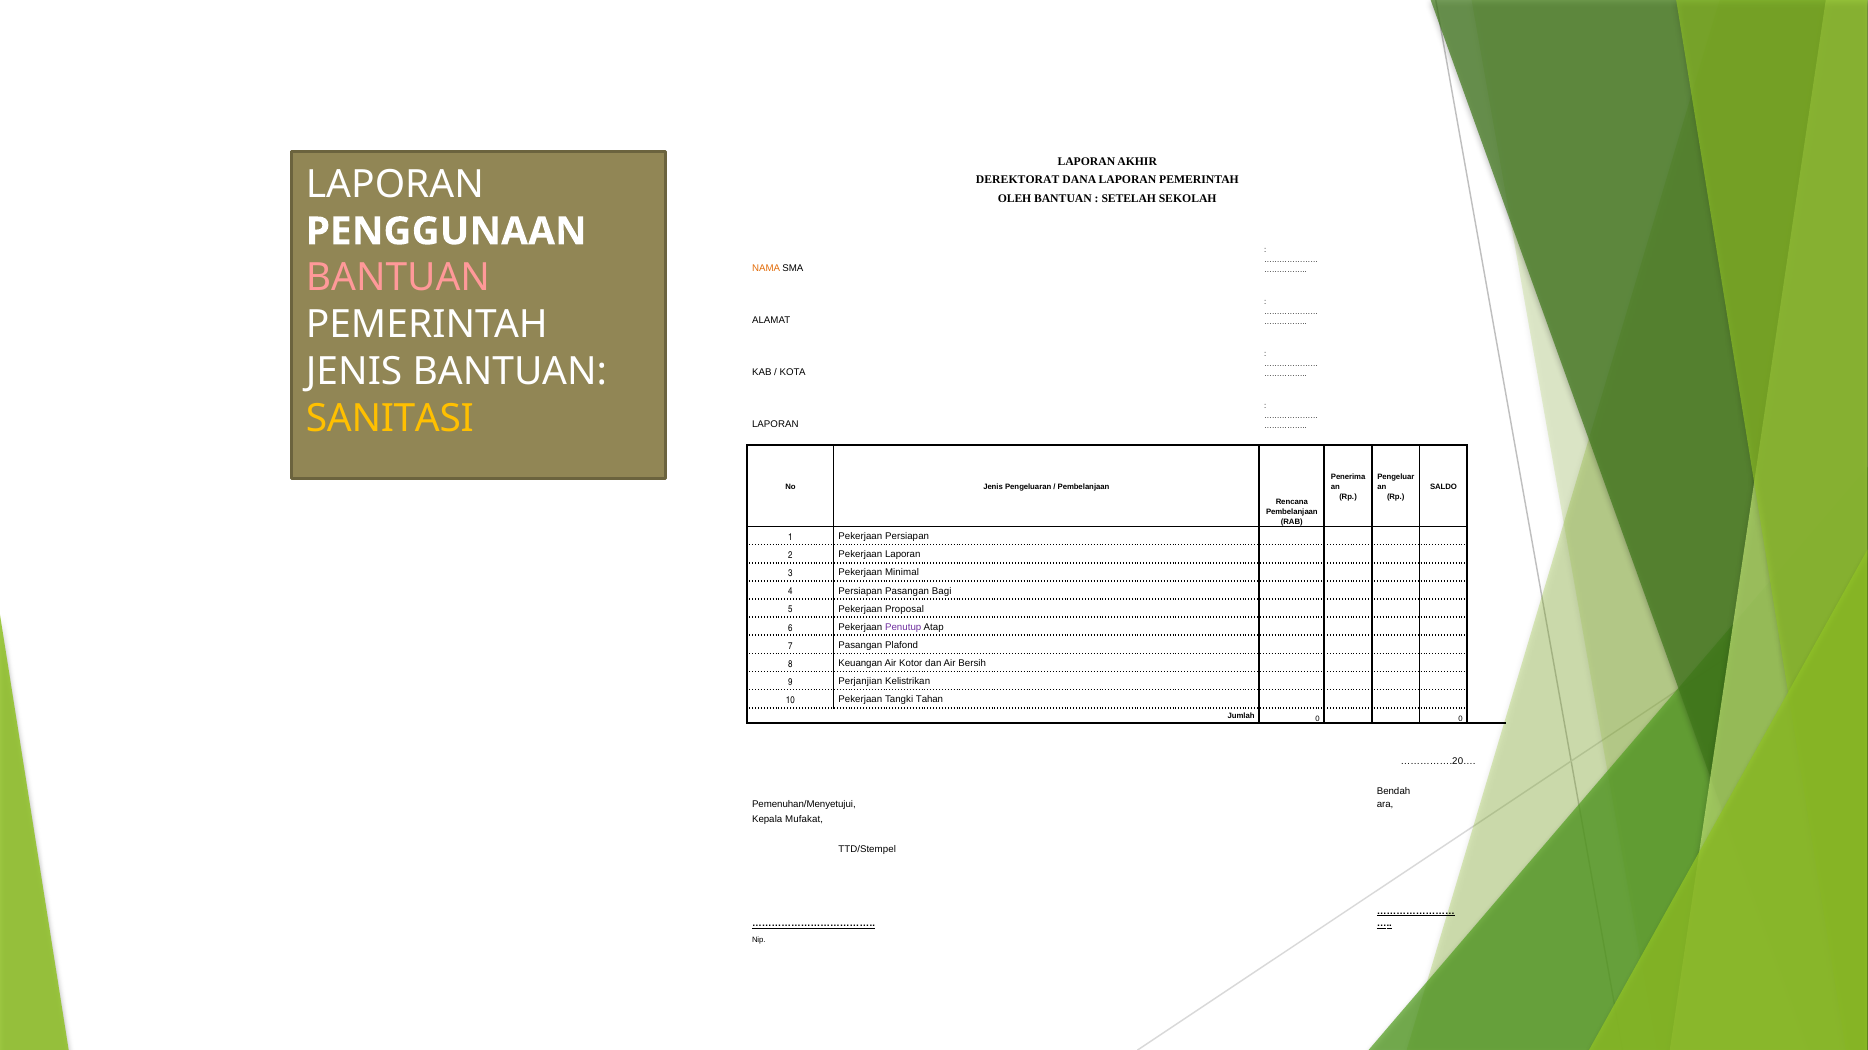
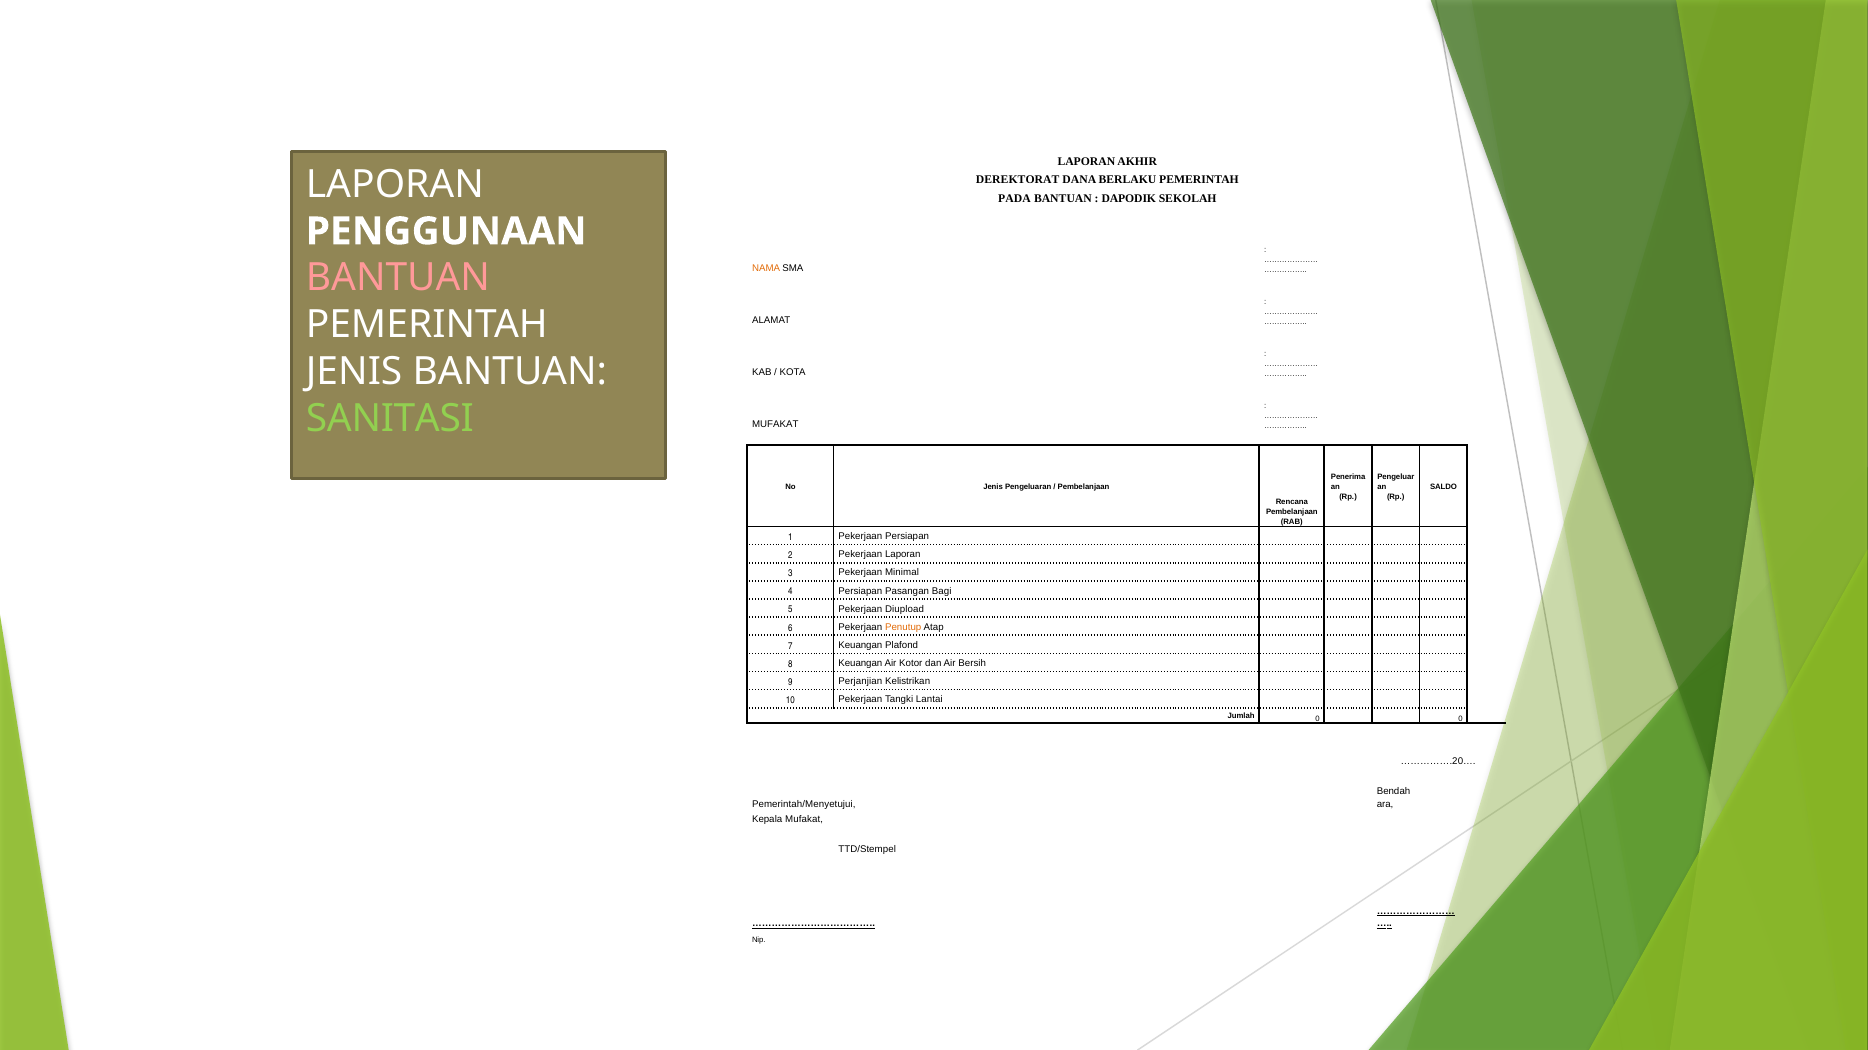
DANA LAPORAN: LAPORAN -> BERLAKU
OLEH: OLEH -> PADA
SETELAH: SETELAH -> DAPODIK
SANITASI colour: yellow -> light green
LAPORAN at (775, 425): LAPORAN -> MUFAKAT
Proposal: Proposal -> Diupload
Penutup colour: purple -> orange
7 Pasangan: Pasangan -> Keuangan
Tahan: Tahan -> Lantai
Pemenuhan/Menyetujui: Pemenuhan/Menyetujui -> Pemerintah/Menyetujui
